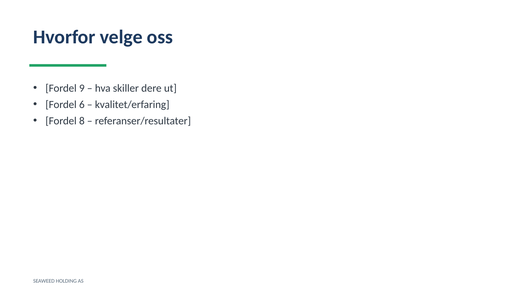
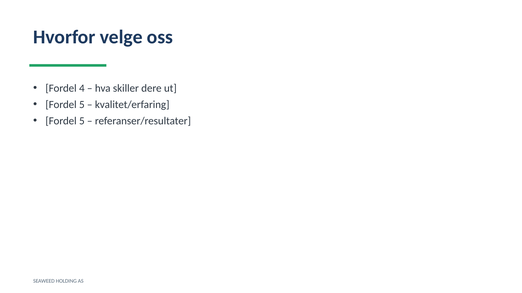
9: 9 -> 4
6 at (82, 105): 6 -> 5
8 at (82, 121): 8 -> 5
